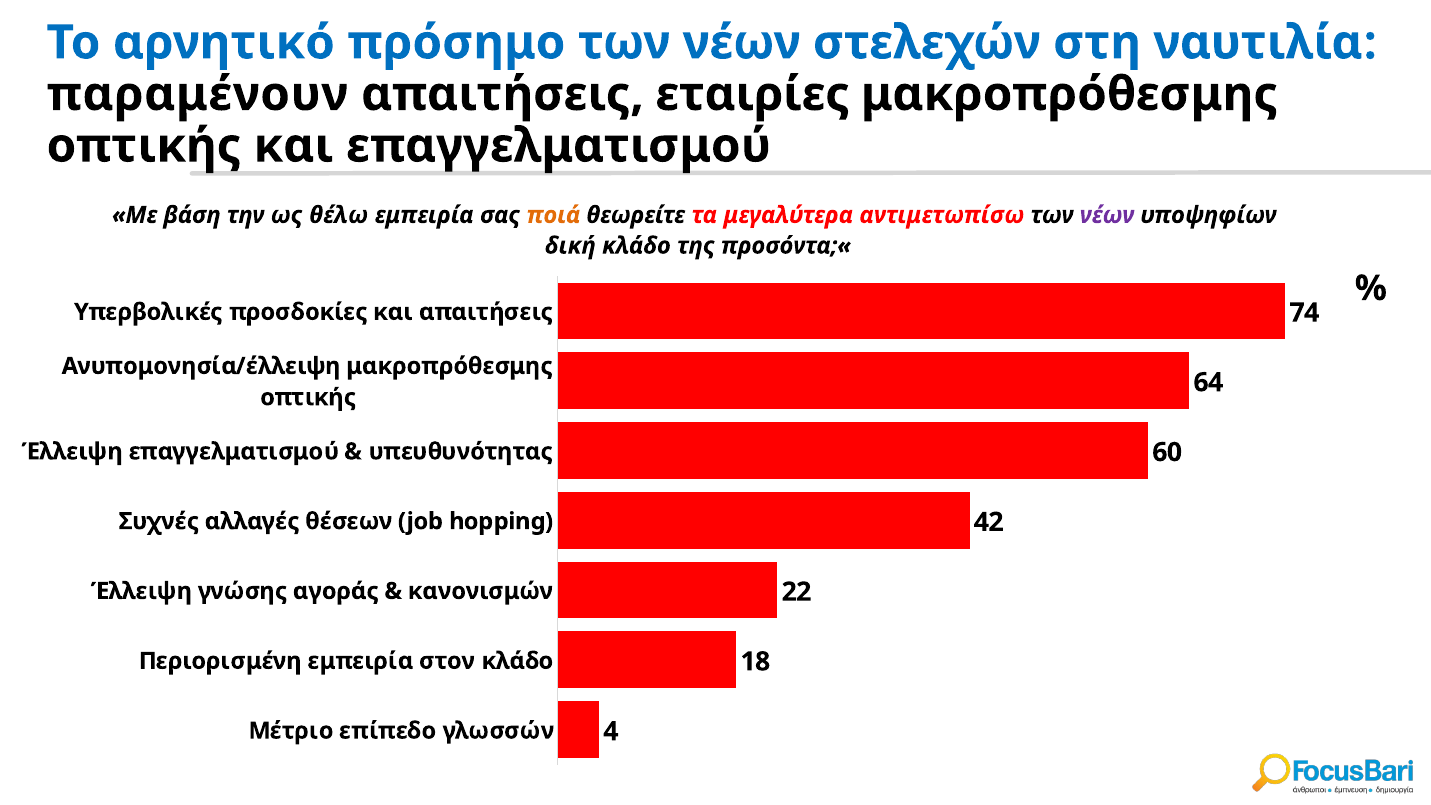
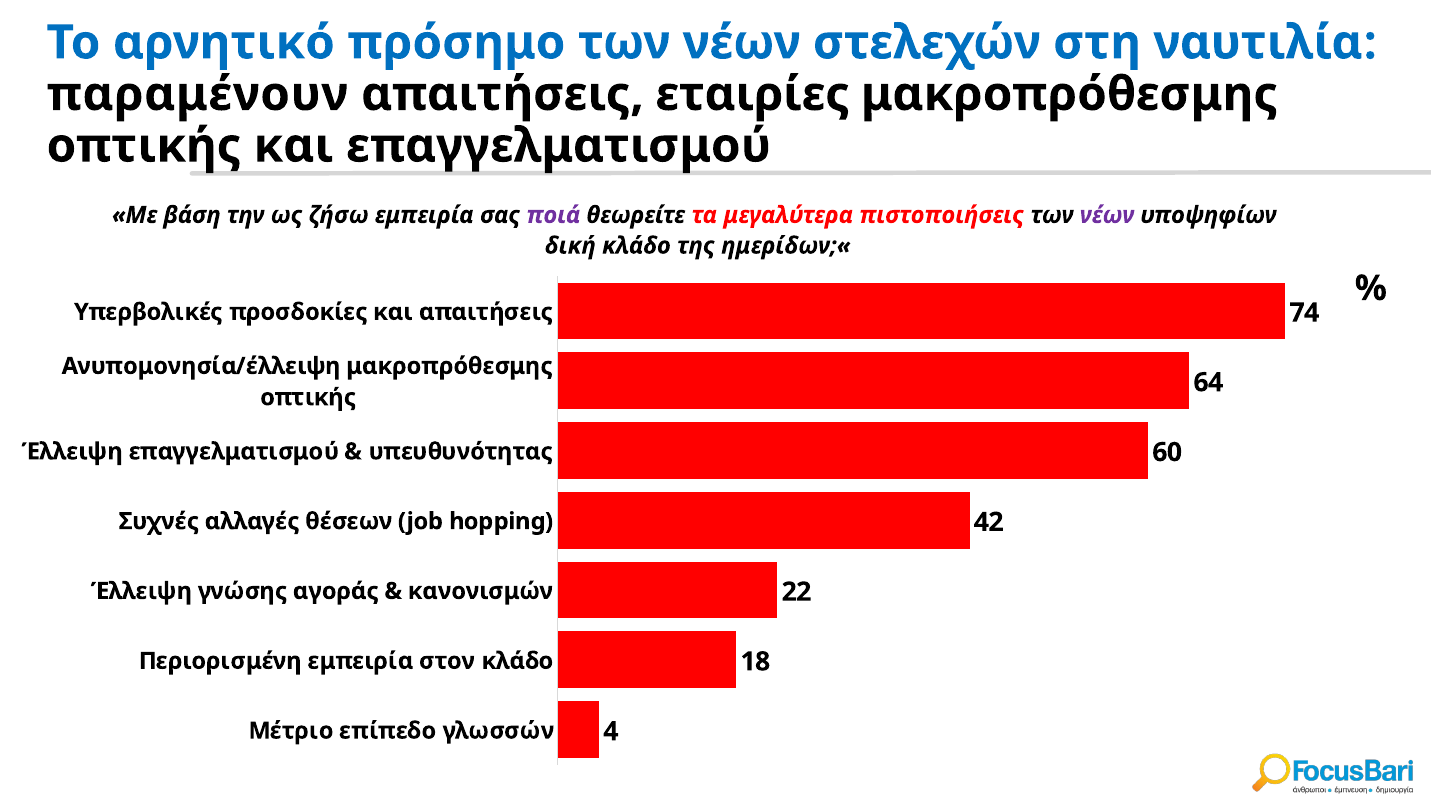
θέλω: θέλω -> ζήσω
ποιά colour: orange -> purple
αντιμετωπίσω: αντιμετωπίσω -> πιστοποιήσεις
προσόντα;«: προσόντα;« -> ημερίδων;«
